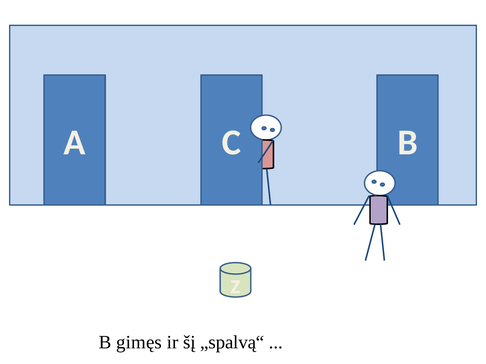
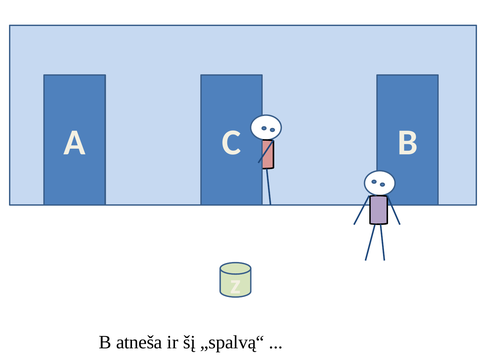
gimęs: gimęs -> atneša
